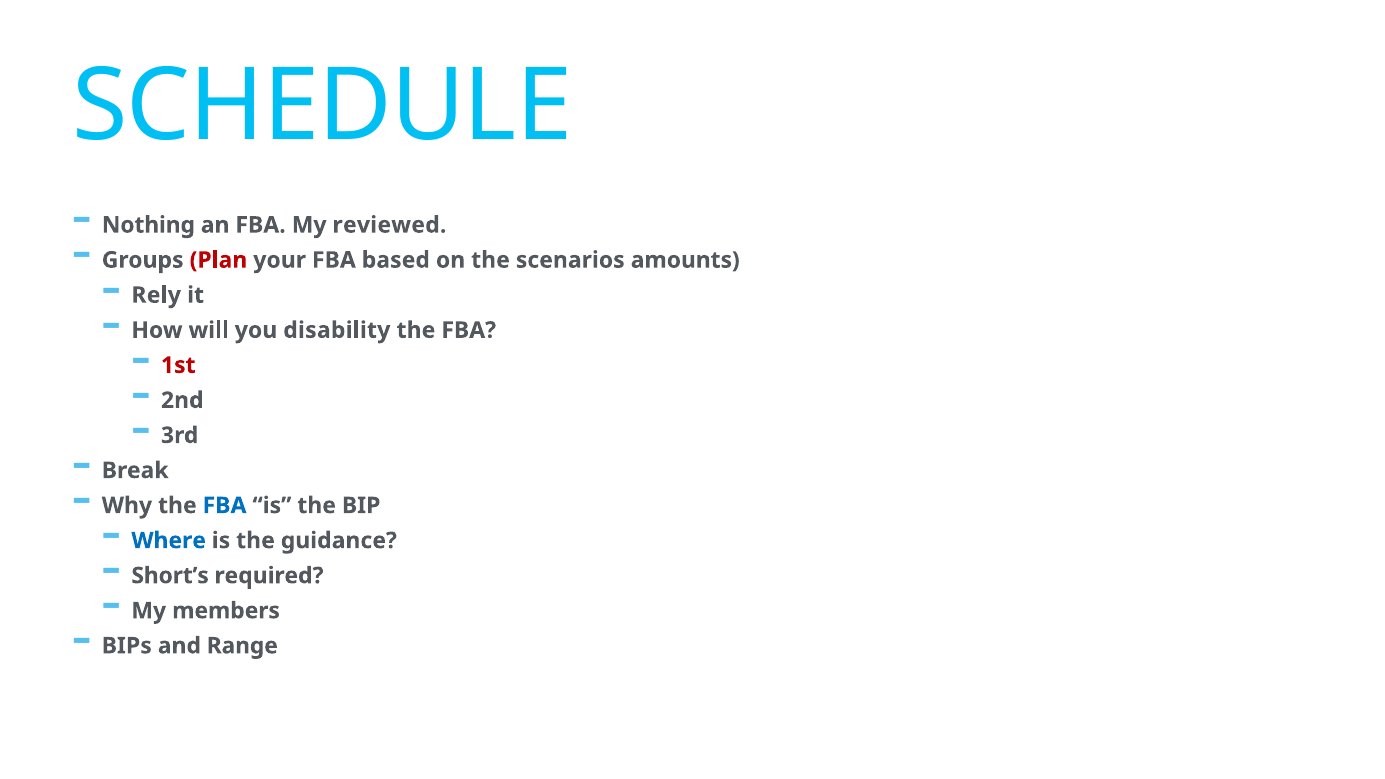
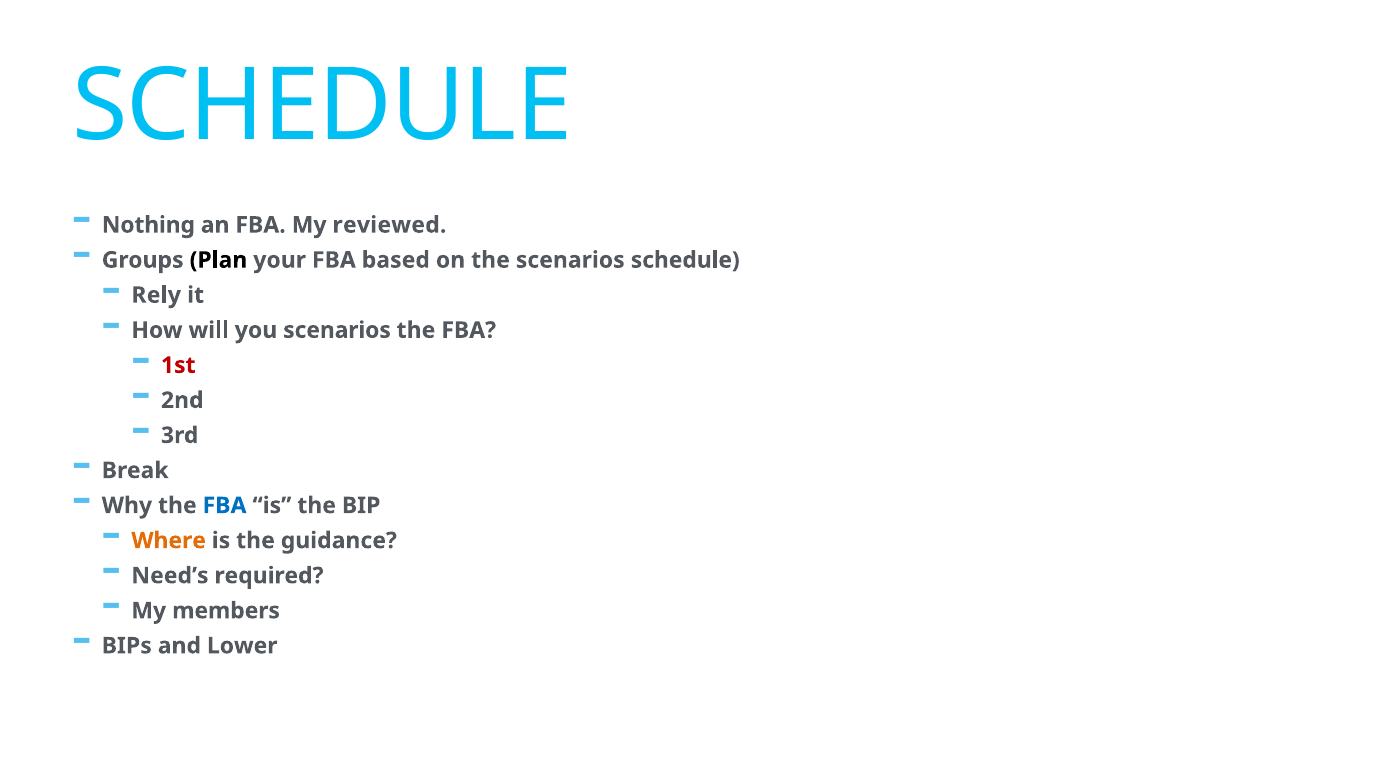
Plan colour: red -> black
scenarios amounts: amounts -> schedule
you disability: disability -> scenarios
Where colour: blue -> orange
Short’s: Short’s -> Need’s
Range: Range -> Lower
